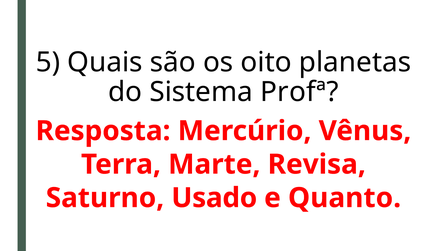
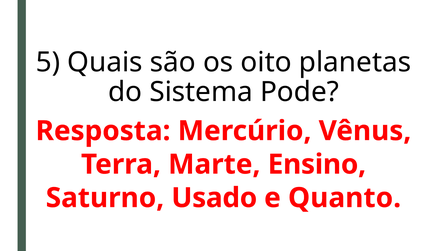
Profª: Profª -> Pode
Revisa: Revisa -> Ensino
